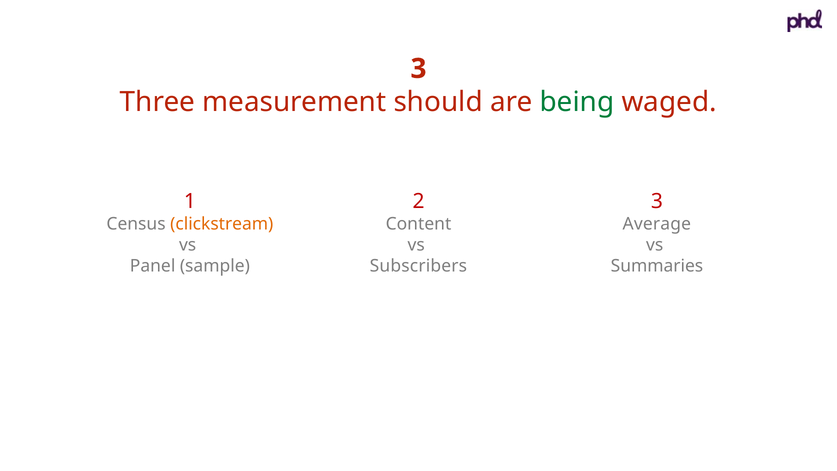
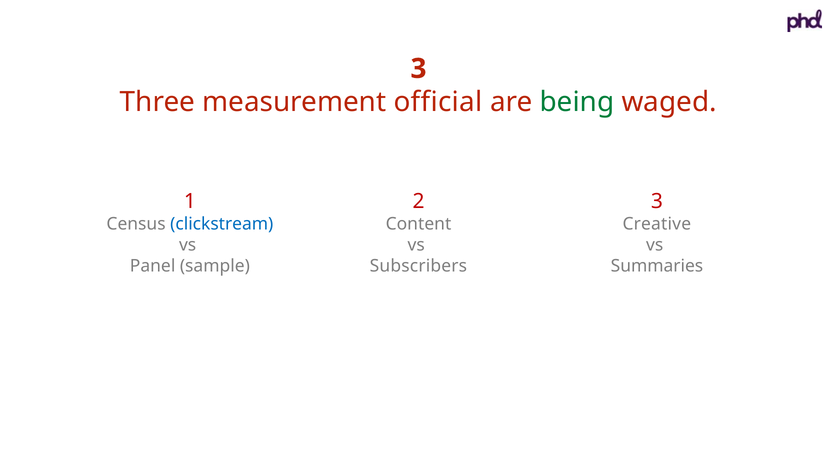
should: should -> official
clickstream colour: orange -> blue
Average: Average -> Creative
